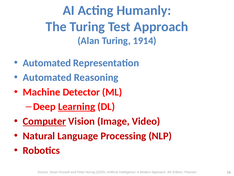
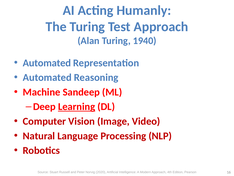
1914: 1914 -> 1940
Detector: Detector -> Sandeep
Computer underline: present -> none
